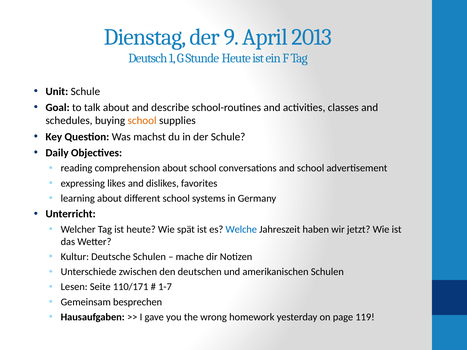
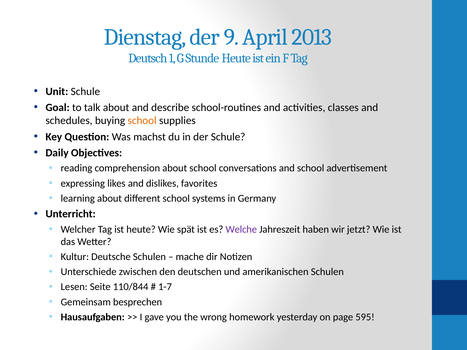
Welche colour: blue -> purple
110/171: 110/171 -> 110/844
119: 119 -> 595
